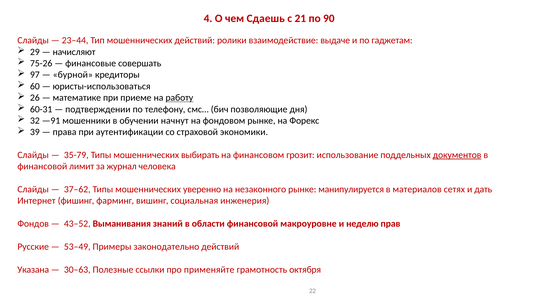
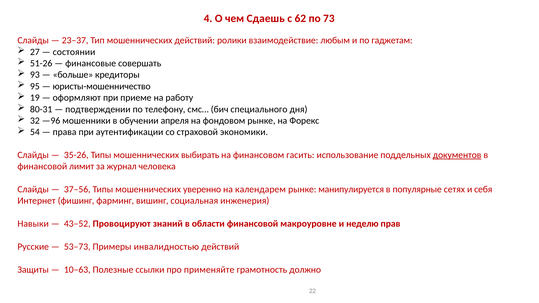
21: 21 -> 62
90: 90 -> 73
23–44: 23–44 -> 23–37
выдаче: выдаче -> любым
29: 29 -> 27
начисляют: начисляют -> состоянии
75-26: 75-26 -> 51-26
97: 97 -> 93
бурной: бурной -> больше
60: 60 -> 95
юристы-использоваться: юристы-использоваться -> юристы-мошенничество
26: 26 -> 19
математике: математике -> оформляют
работу underline: present -> none
60-31: 60-31 -> 80-31
позволяющие: позволяющие -> специального
—91: —91 -> —96
начнут: начнут -> апреля
39: 39 -> 54
35-79: 35-79 -> 35-26
грозит: грозит -> гасить
37–62: 37–62 -> 37–56
незаконного: незаконного -> календарем
материалов: материалов -> популярные
дать: дать -> себя
Фондов: Фондов -> Навыки
Выманивания: Выманивания -> Провоцируют
53–49: 53–49 -> 53–73
законодательно: законодательно -> инвалидностью
Указана: Указана -> Защиты
30–63: 30–63 -> 10–63
октября: октября -> должно
